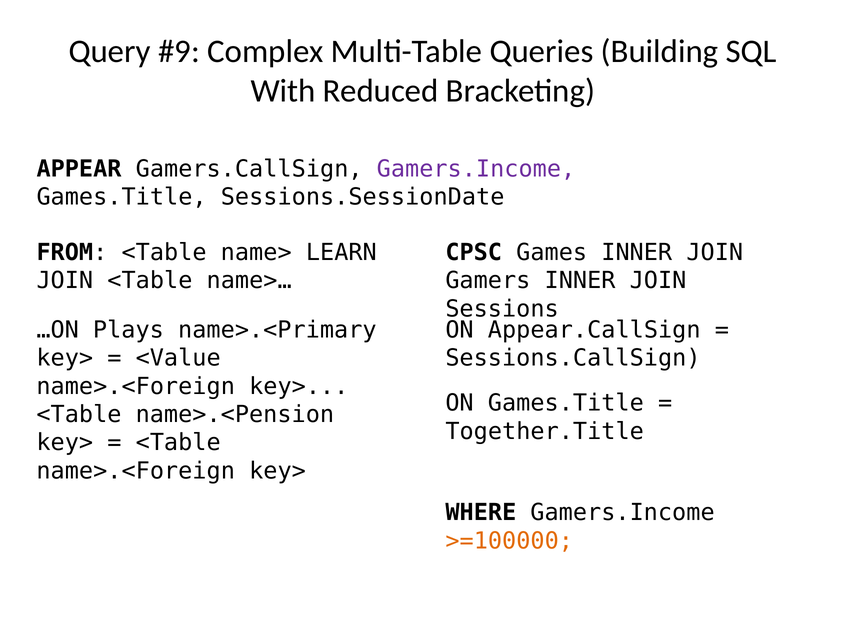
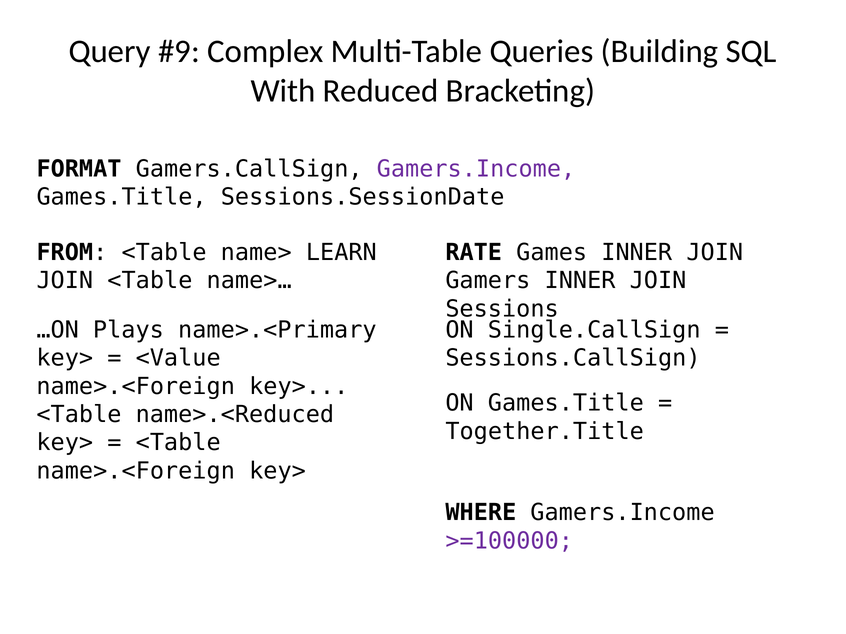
APPEAR: APPEAR -> FORMAT
CPSC: CPSC -> RATE
Appear.CallSign: Appear.CallSign -> Single.CallSign
name>.<Pension: name>.<Pension -> name>.<Reduced
>=100000 colour: orange -> purple
